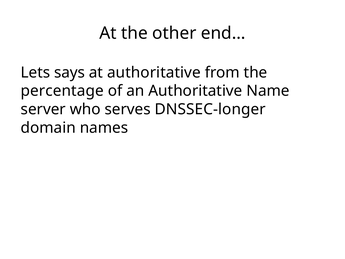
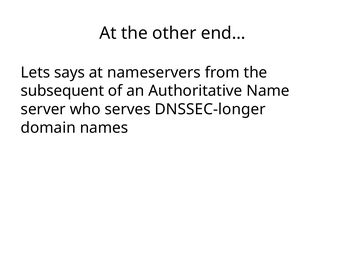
at authoritative: authoritative -> nameservers
percentage: percentage -> subsequent
